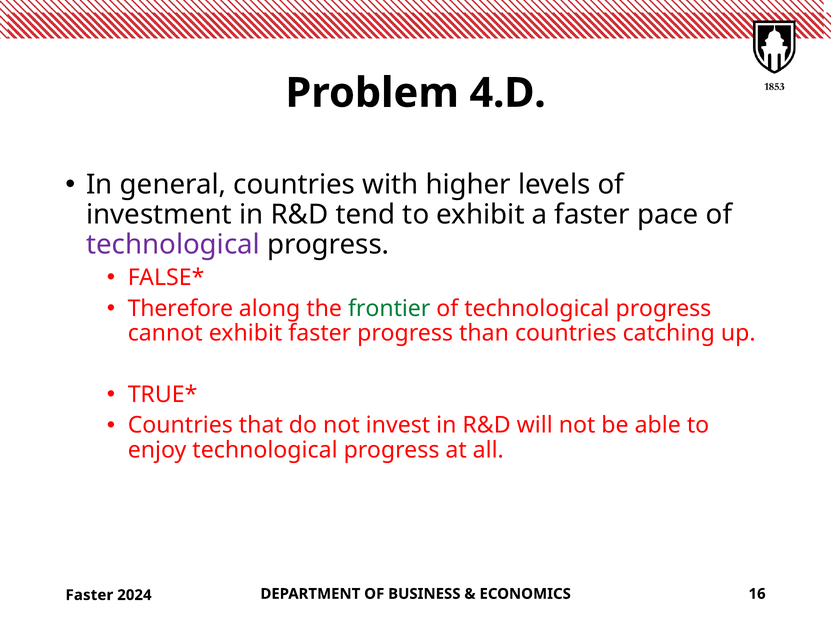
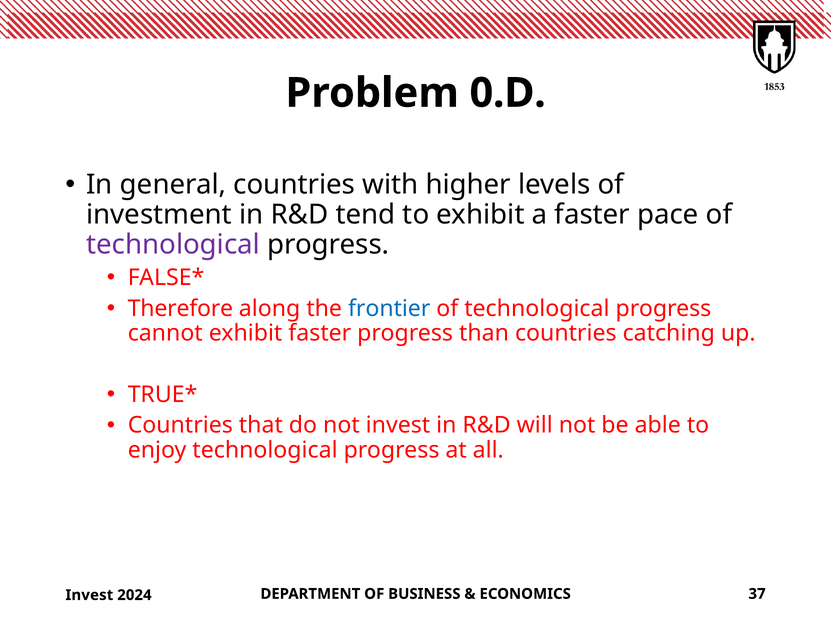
4.D: 4.D -> 0.D
frontier colour: green -> blue
16: 16 -> 37
Faster at (89, 595): Faster -> Invest
